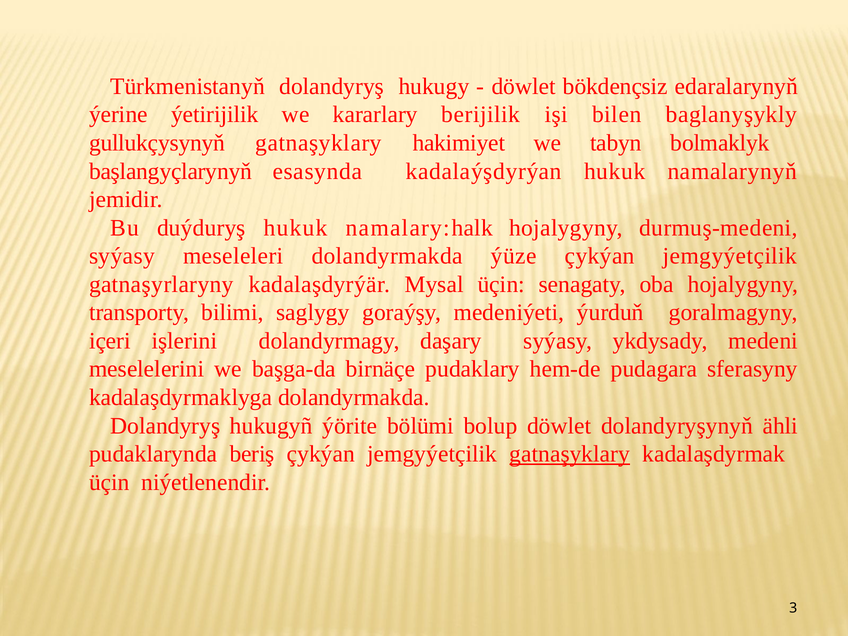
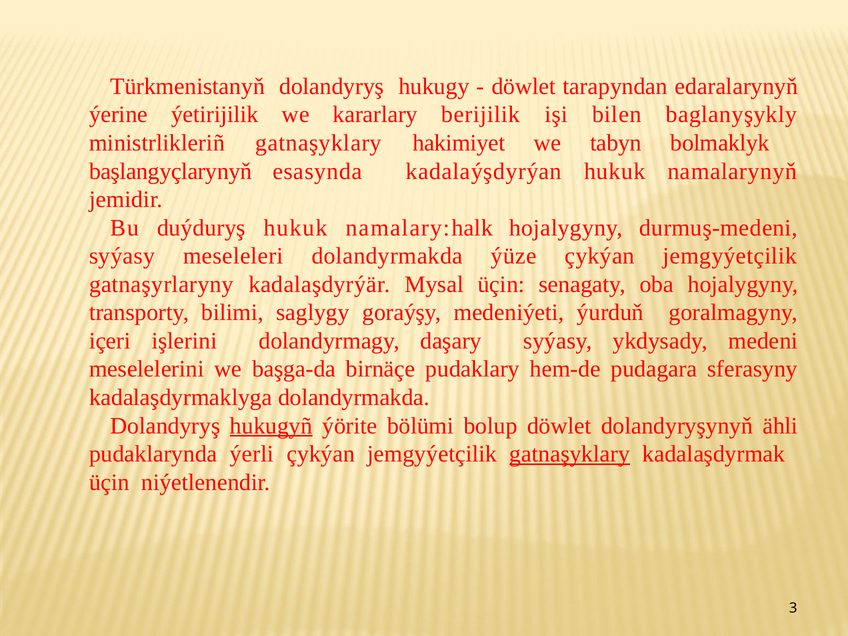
bökdençsiz: bökdençsiz -> tarapyndan
gullukçysynyň: gullukçysynyň -> ministrlikleriñ
hukugyñ underline: none -> present
beriş: beriş -> ýerli
